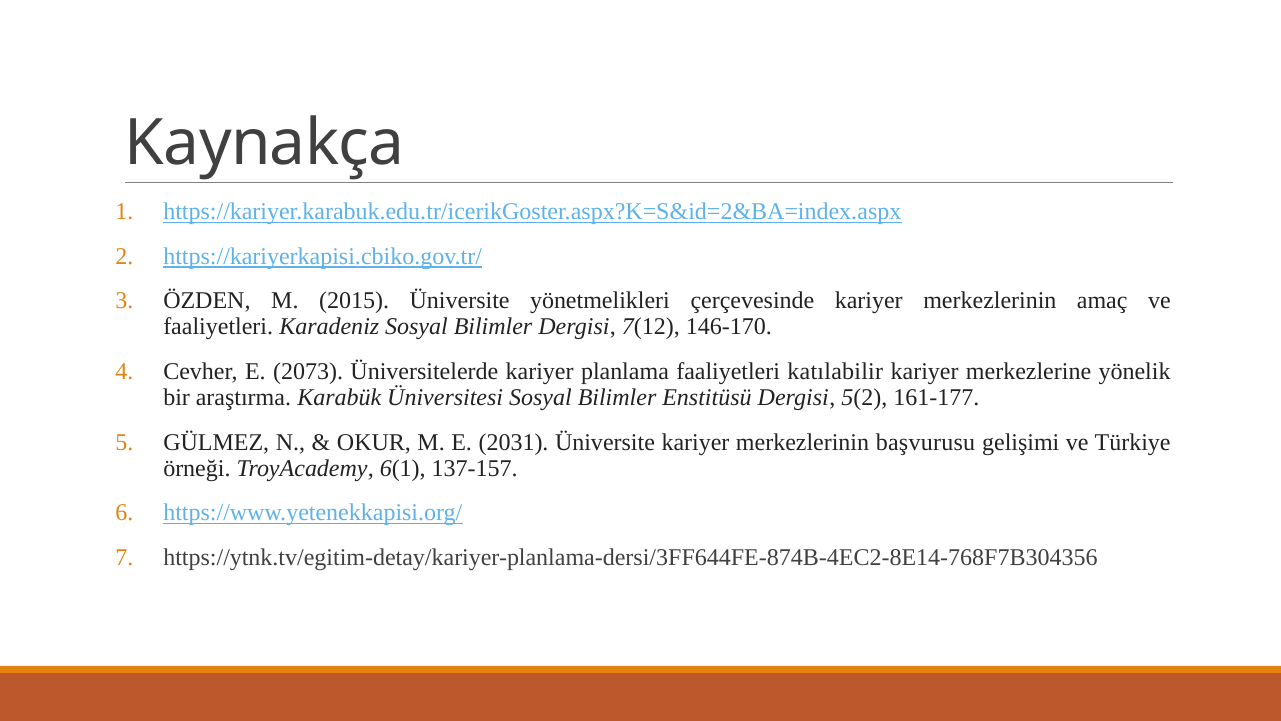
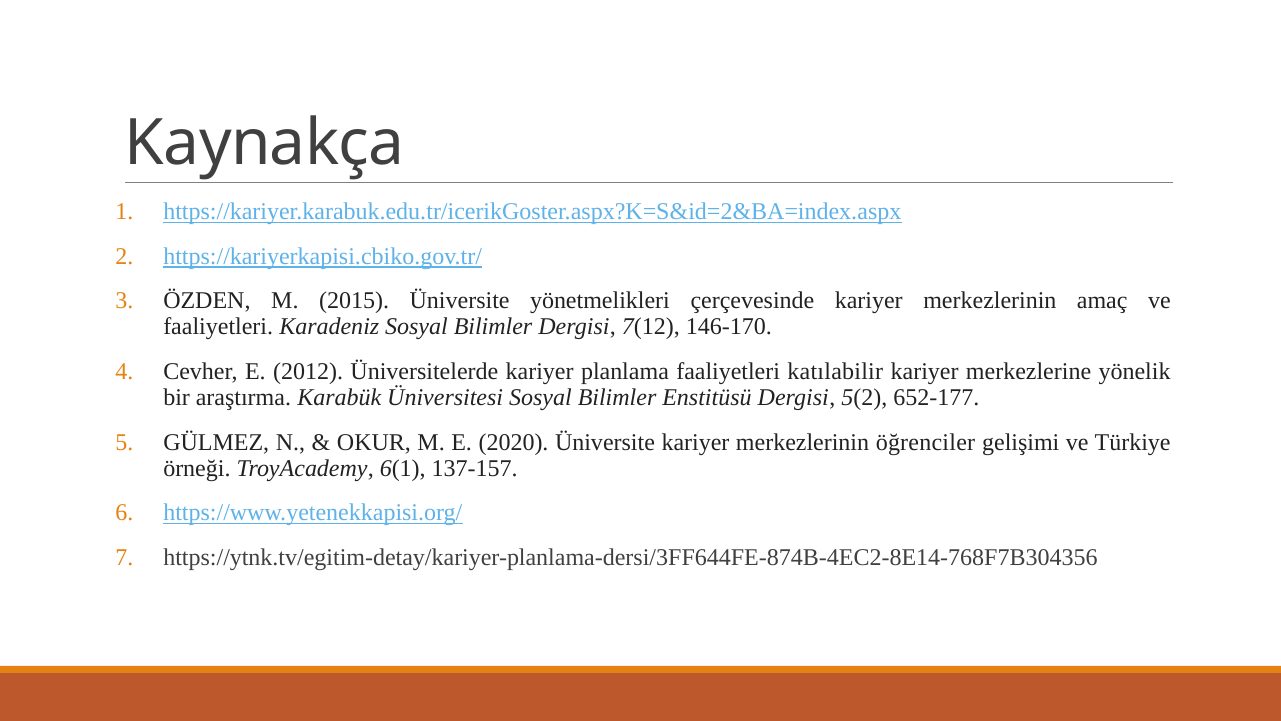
2073: 2073 -> 2012
161-177: 161-177 -> 652-177
2031: 2031 -> 2020
başvurusu: başvurusu -> öğrenciler
